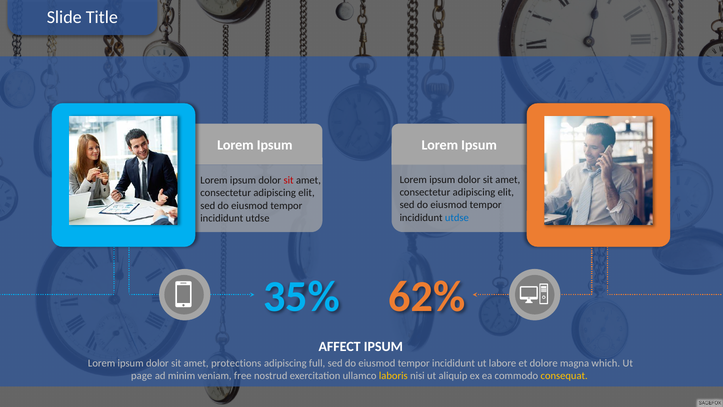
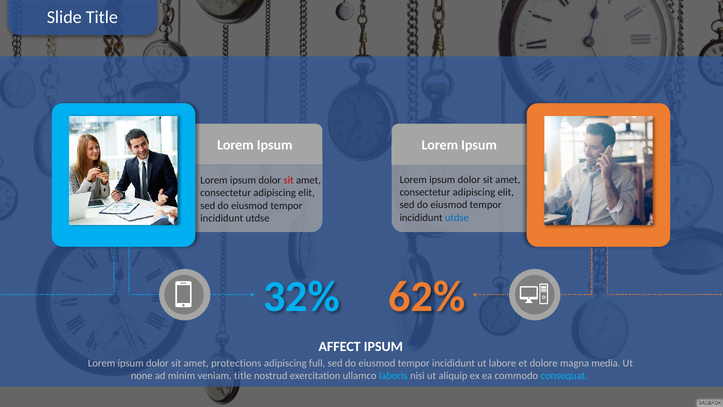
35%: 35% -> 32%
which: which -> media
page: page -> none
veniam free: free -> title
laboris colour: yellow -> light blue
consequat colour: yellow -> light blue
